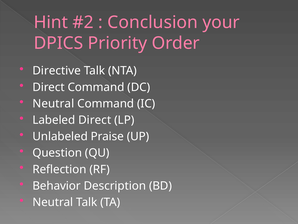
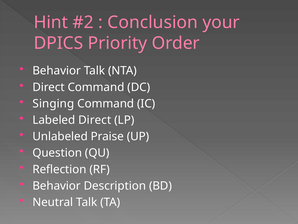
Directive at (57, 71): Directive -> Behavior
Neutral at (53, 103): Neutral -> Singing
